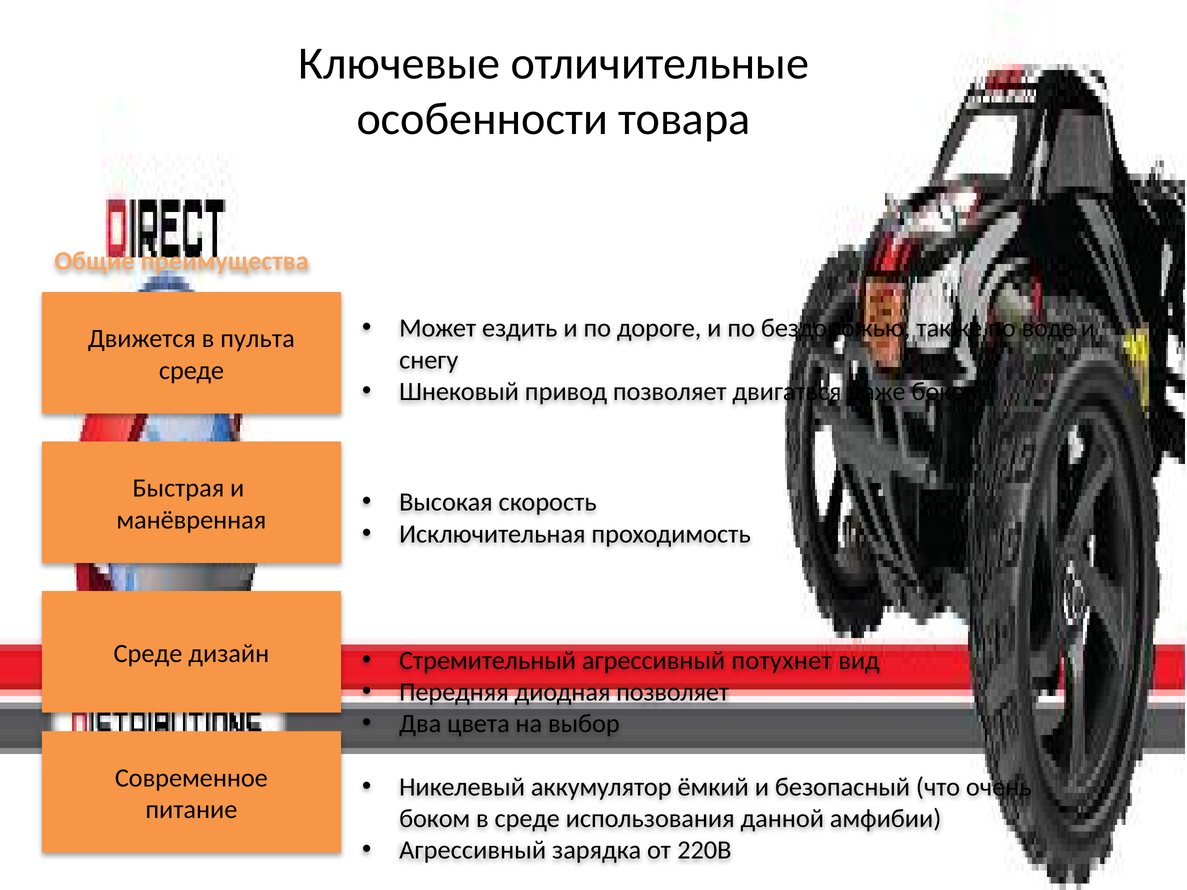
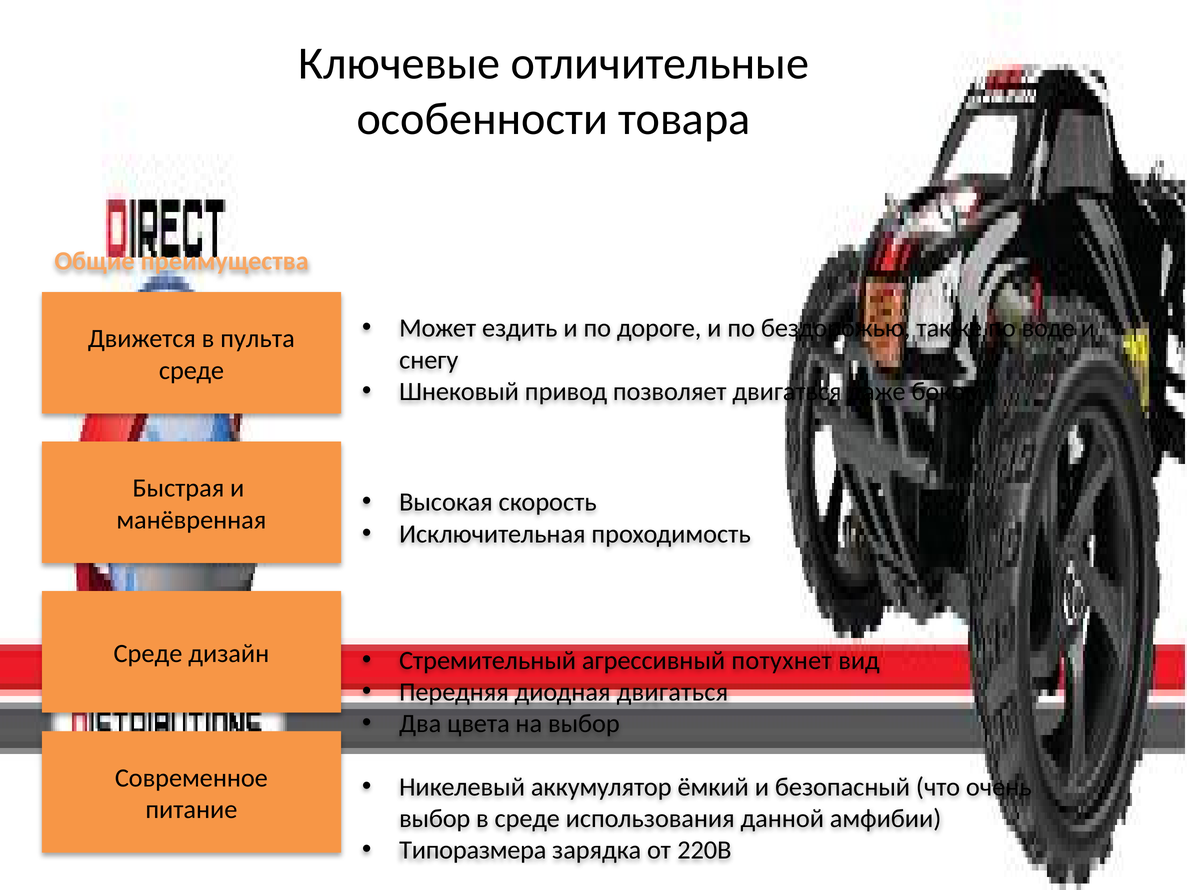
диодная позволяет: позволяет -> двигаться
боком at (435, 819): боком -> выбор
Агрессивный at (473, 850): Агрессивный -> Типоразмера
